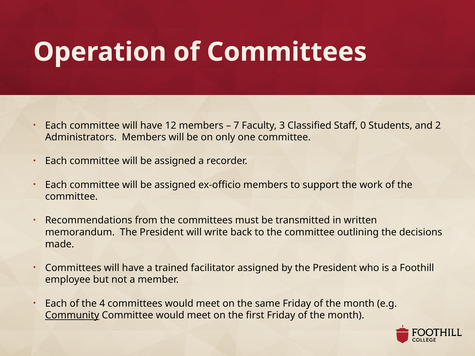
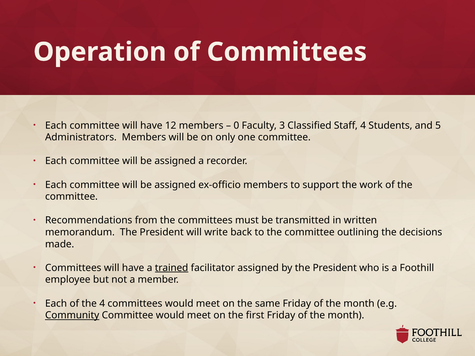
7: 7 -> 0
Staff 0: 0 -> 4
2: 2 -> 5
trained underline: none -> present
